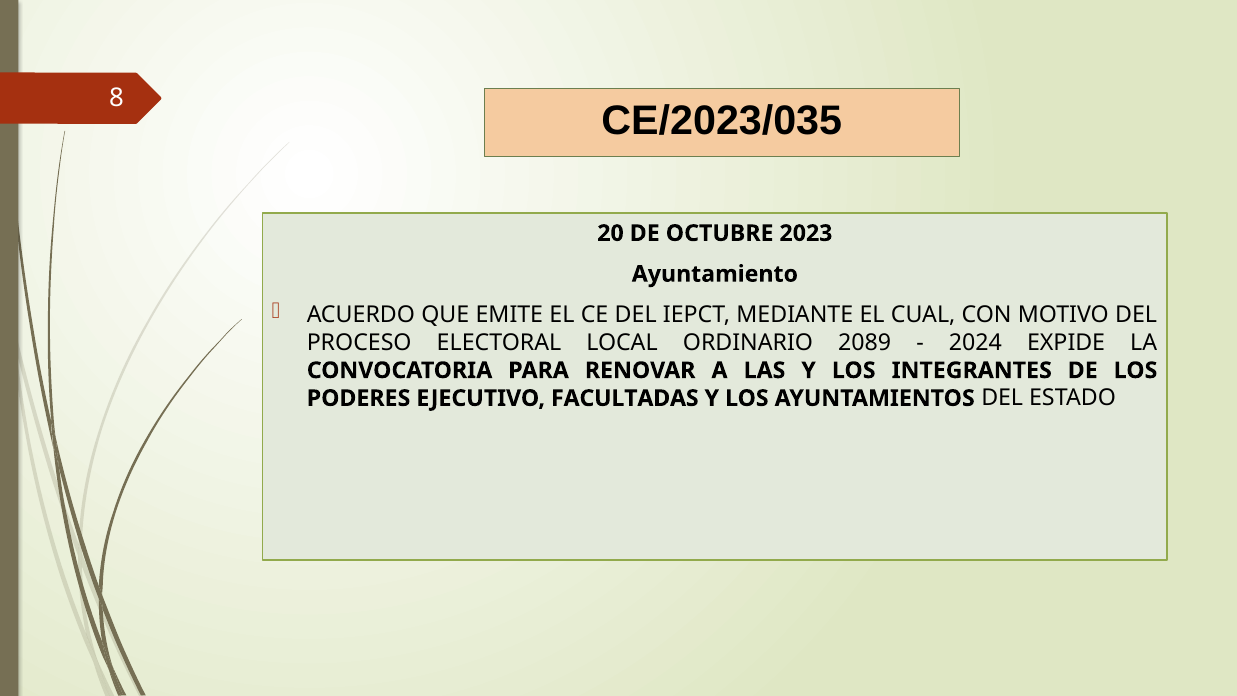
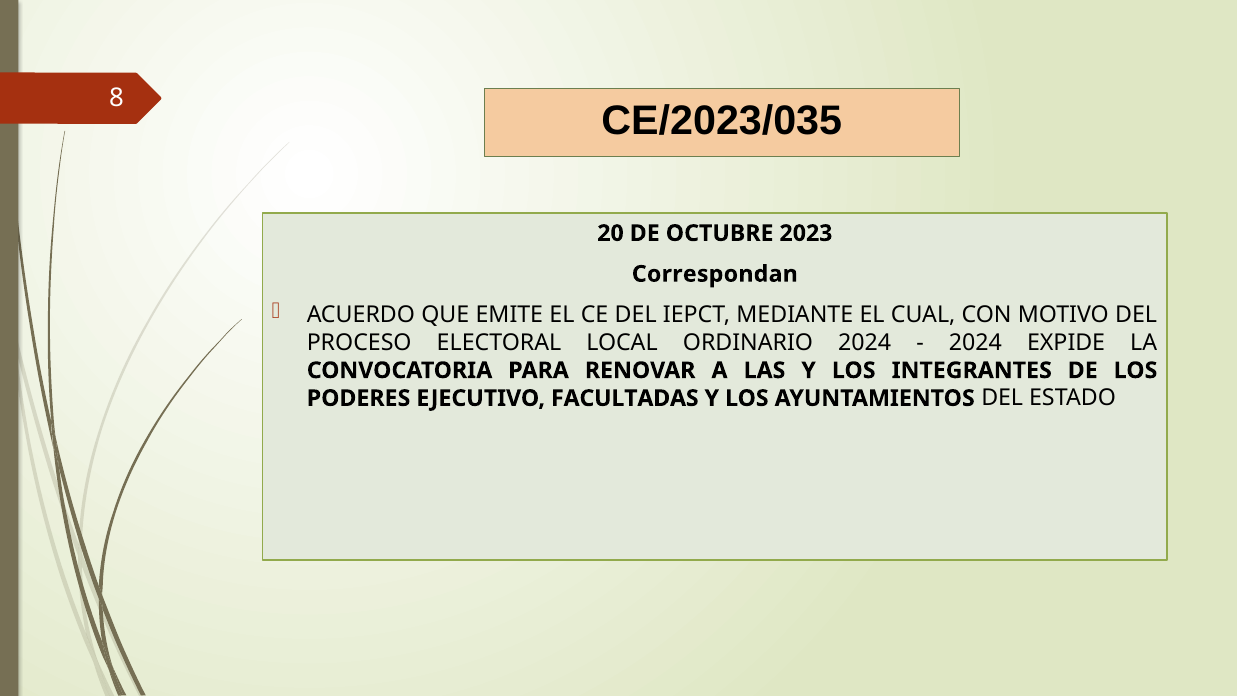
Ayuntamiento: Ayuntamiento -> Correspondan
ORDINARIO 2089: 2089 -> 2024
